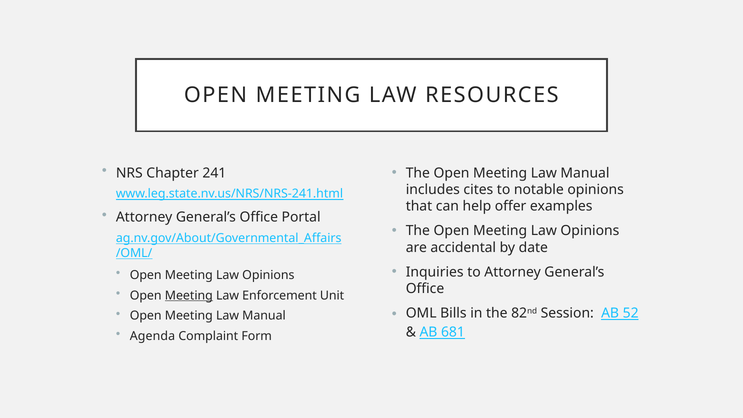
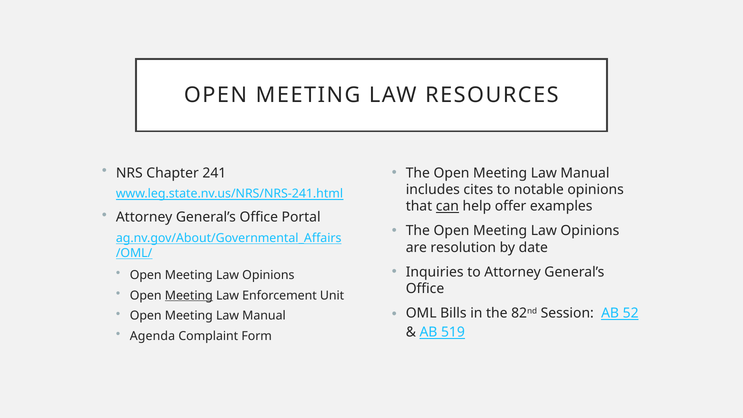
can underline: none -> present
accidental: accidental -> resolution
681: 681 -> 519
